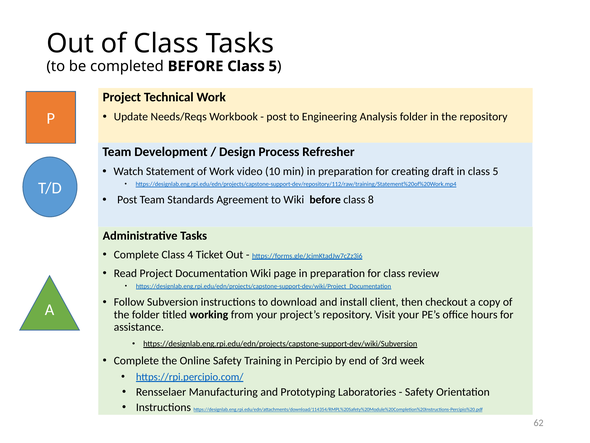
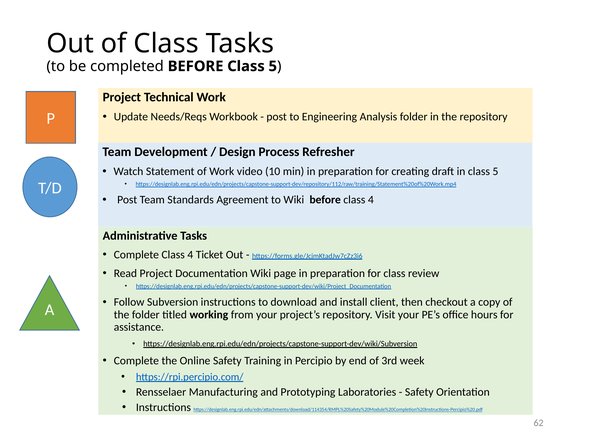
before class 8: 8 -> 4
